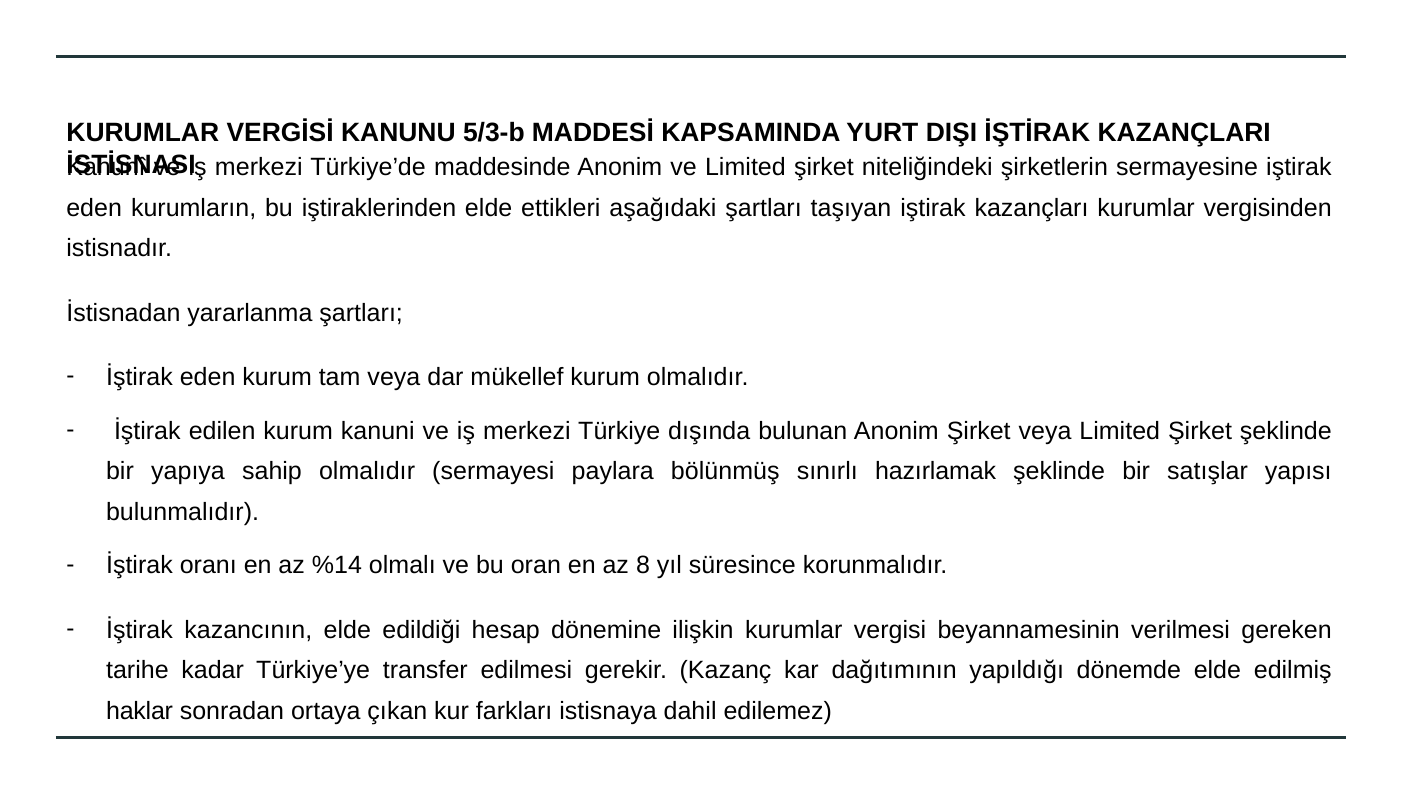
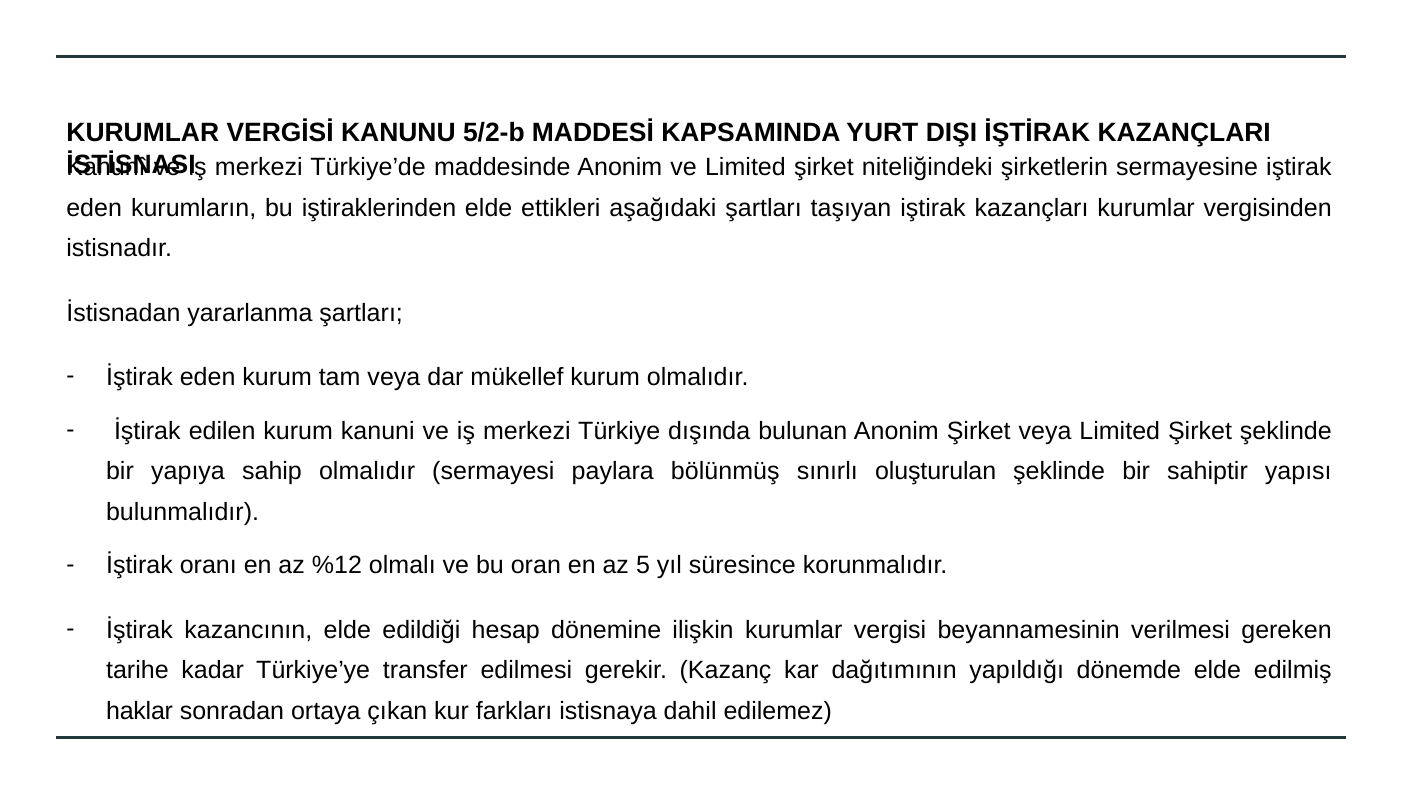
5/3-b: 5/3-b -> 5/2-b
hazırlamak: hazırlamak -> oluşturulan
satışlar: satışlar -> sahiptir
%14: %14 -> %12
8: 8 -> 5
